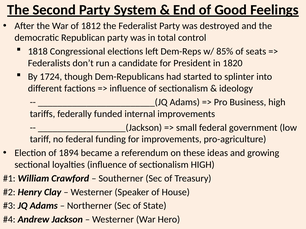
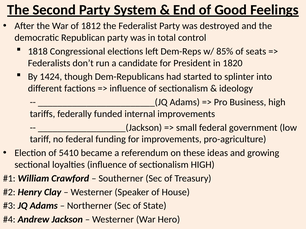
1724: 1724 -> 1424
1894: 1894 -> 5410
